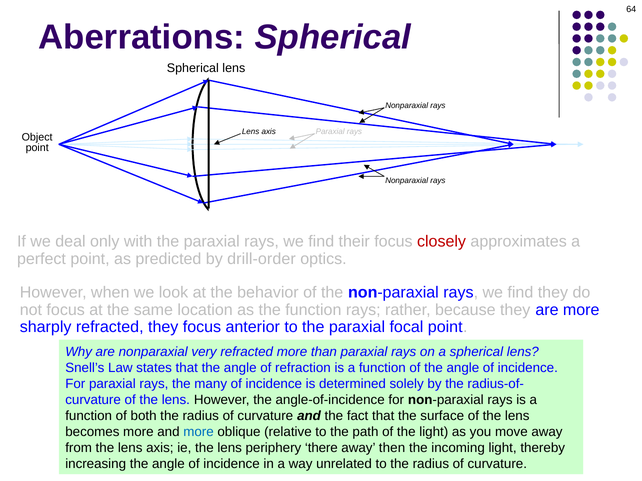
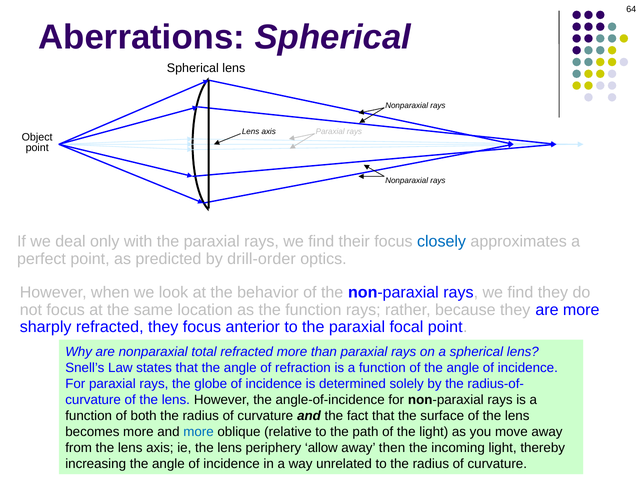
closely colour: red -> blue
very: very -> total
many: many -> globe
there: there -> allow
